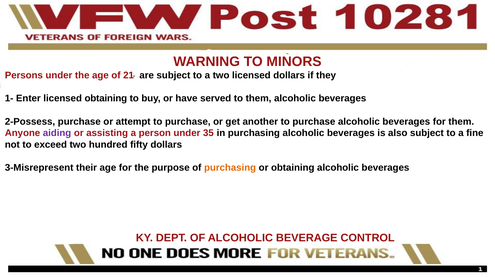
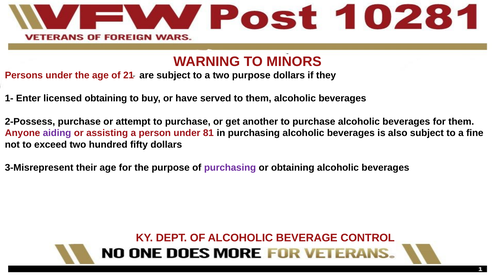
two licensed: licensed -> purpose
35: 35 -> 81
purchasing at (230, 168) colour: orange -> purple
